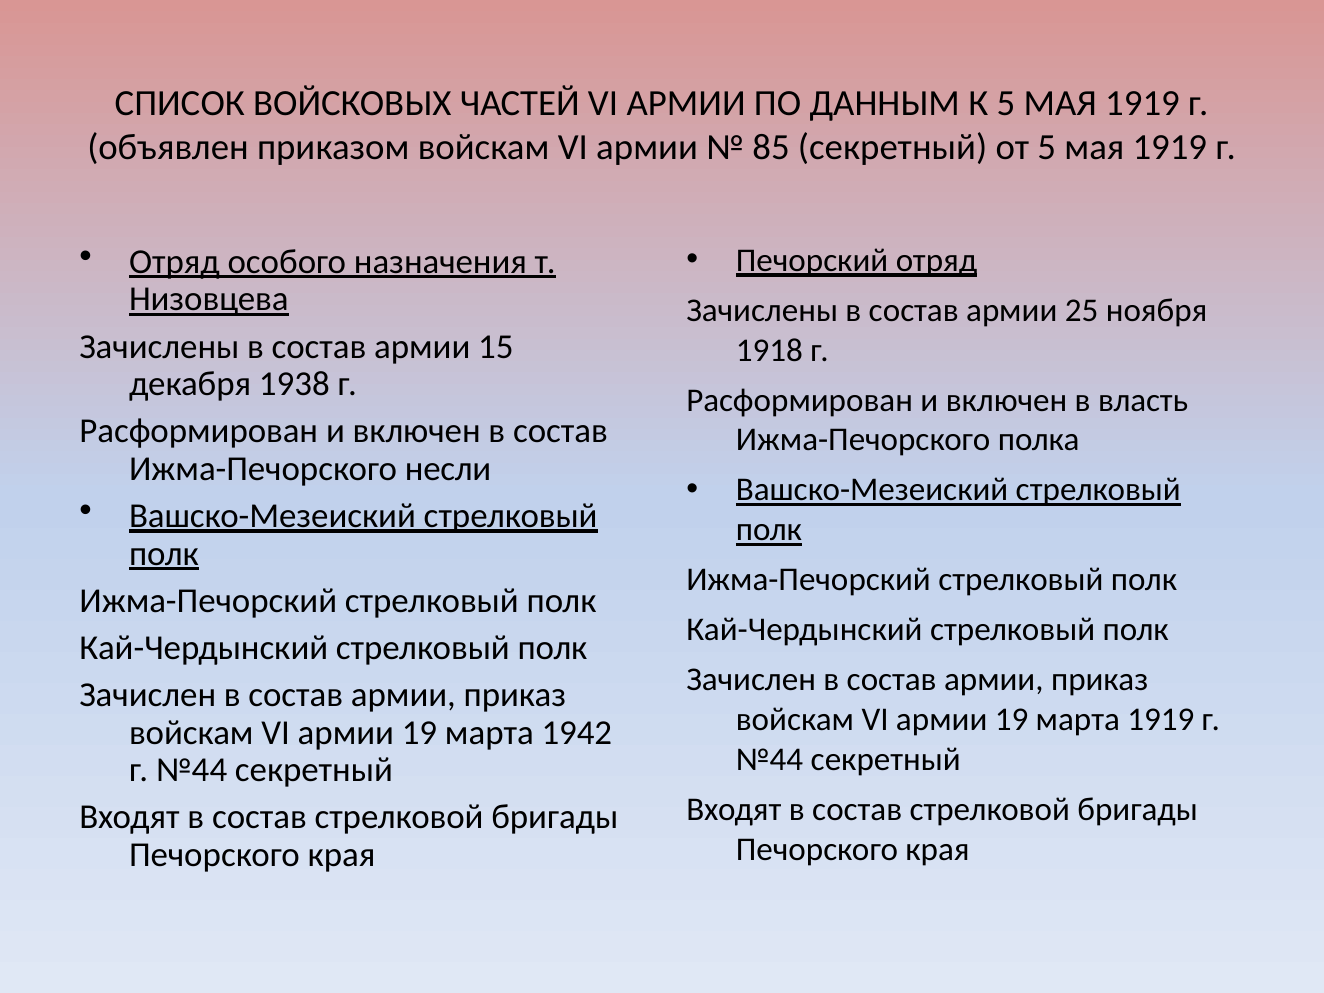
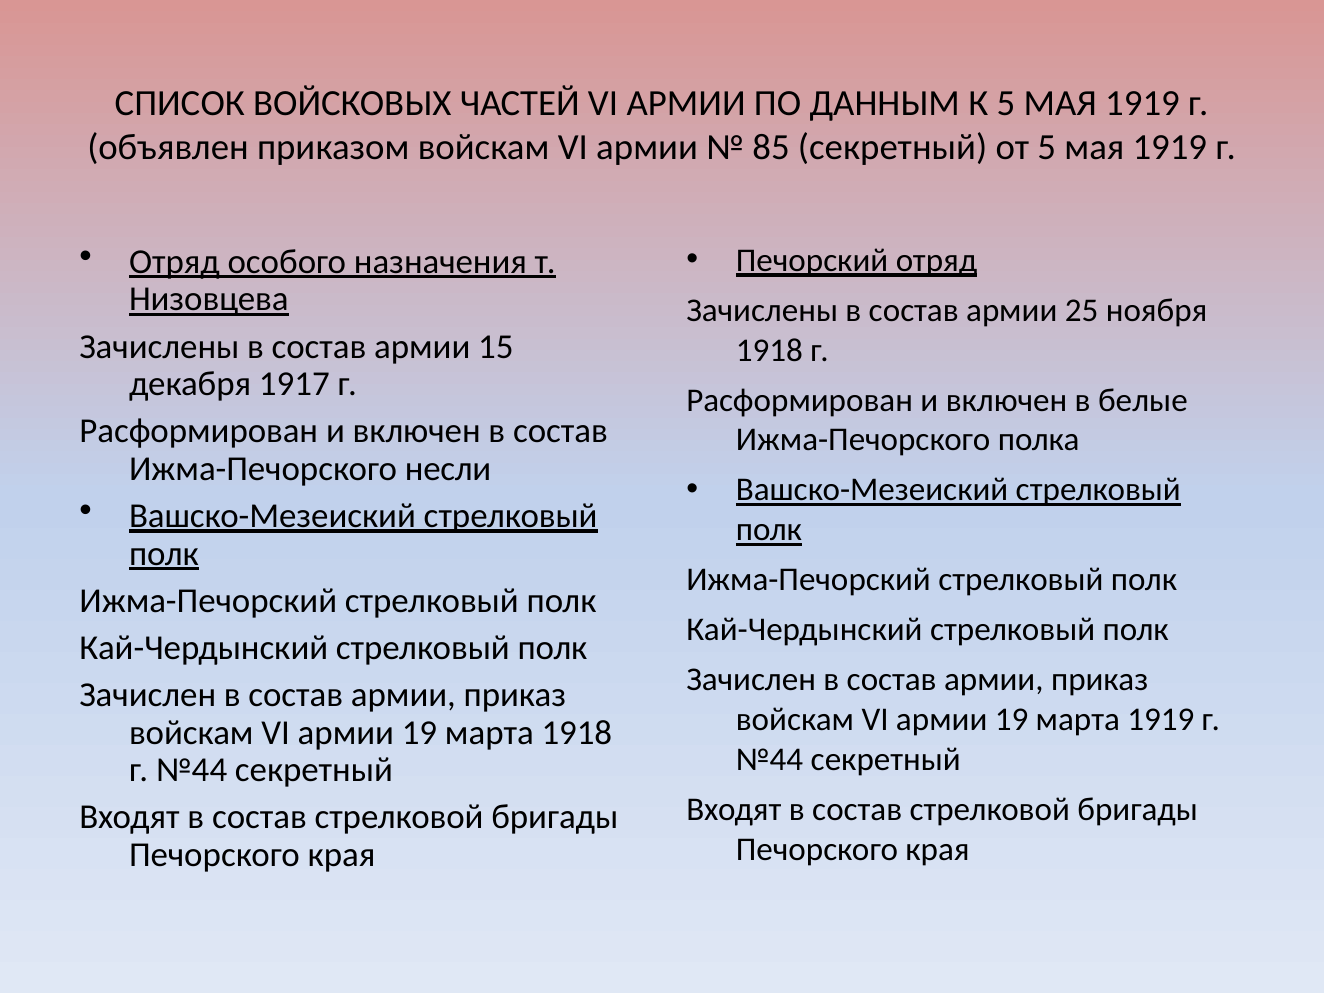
1938: 1938 -> 1917
власть: власть -> белые
марта 1942: 1942 -> 1918
